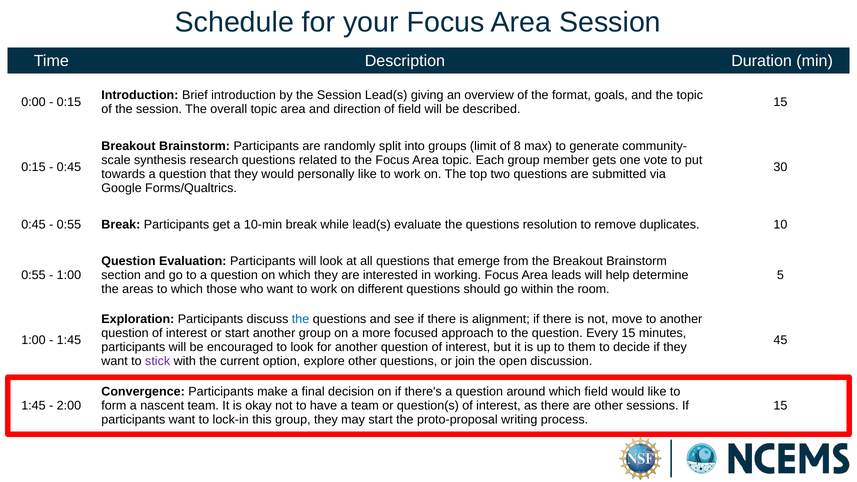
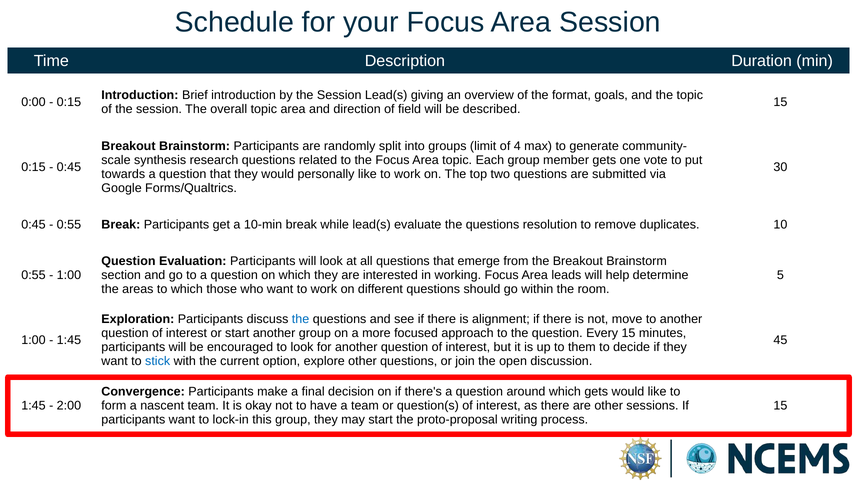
8: 8 -> 4
stick colour: purple -> blue
which field: field -> gets
